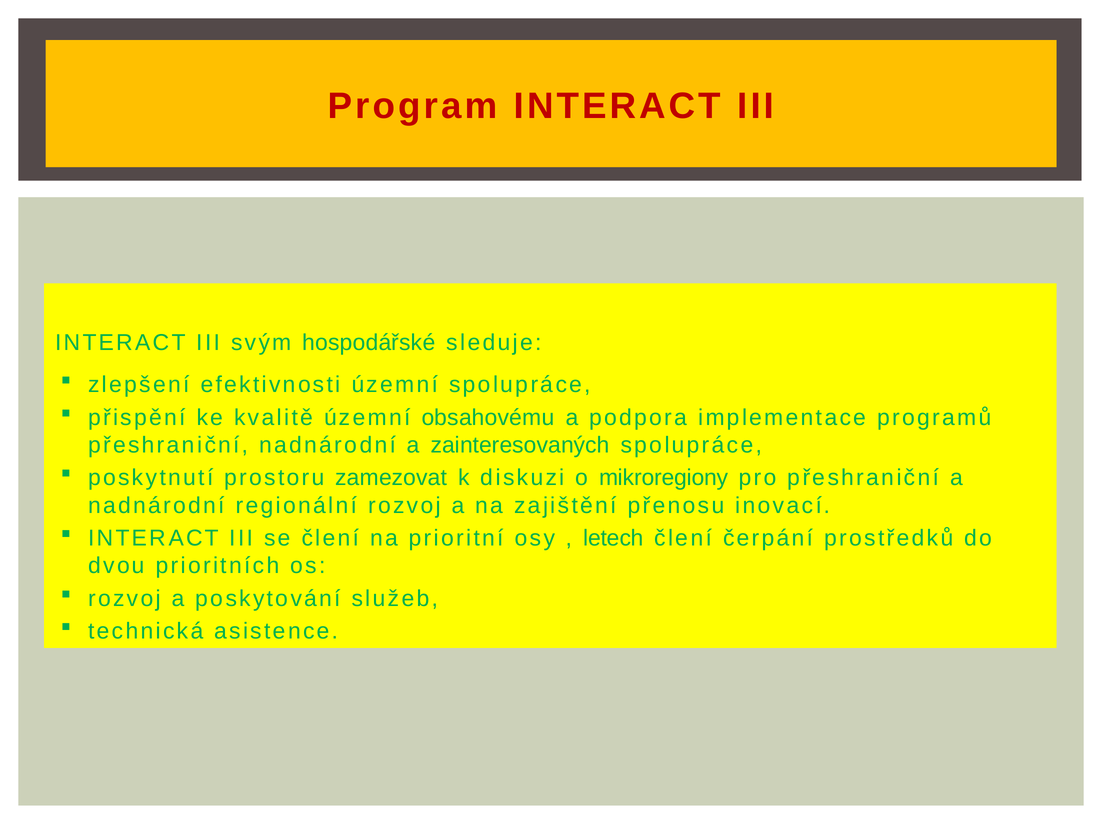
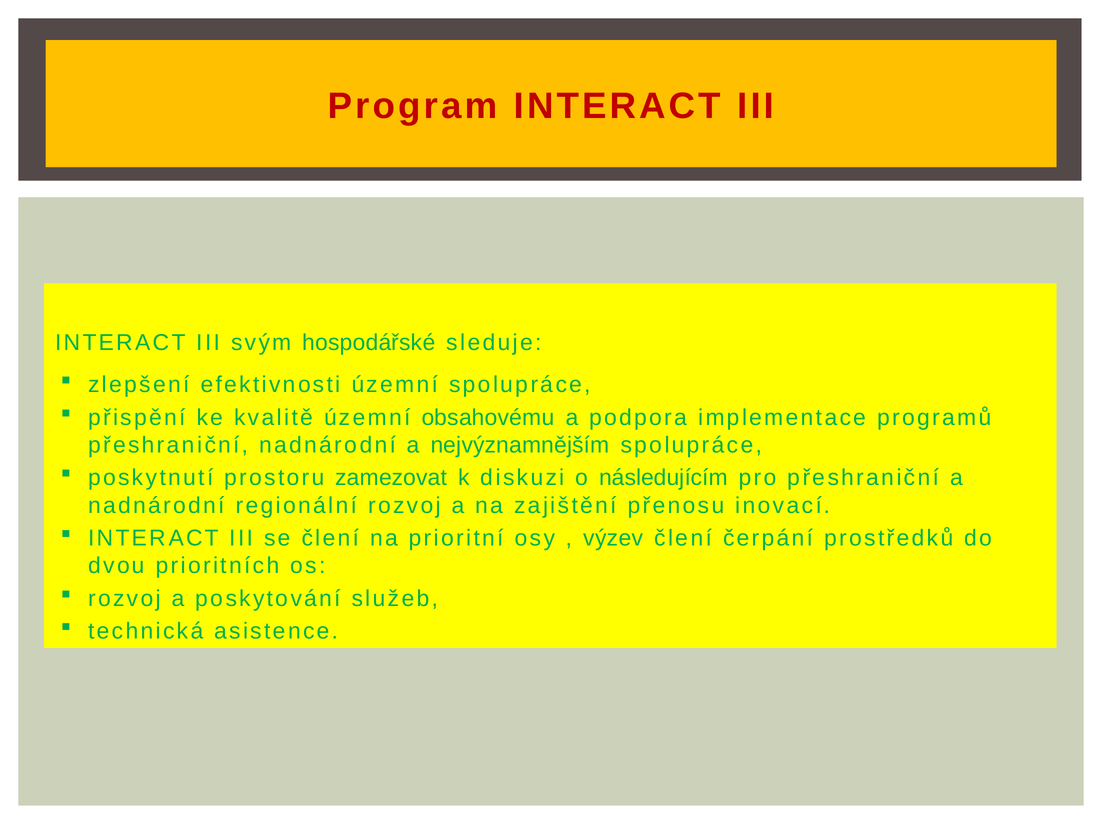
zainteresovaných: zainteresovaných -> nejvýznamnějším
mikroregiony: mikroregiony -> následujícím
letech: letech -> výzev
